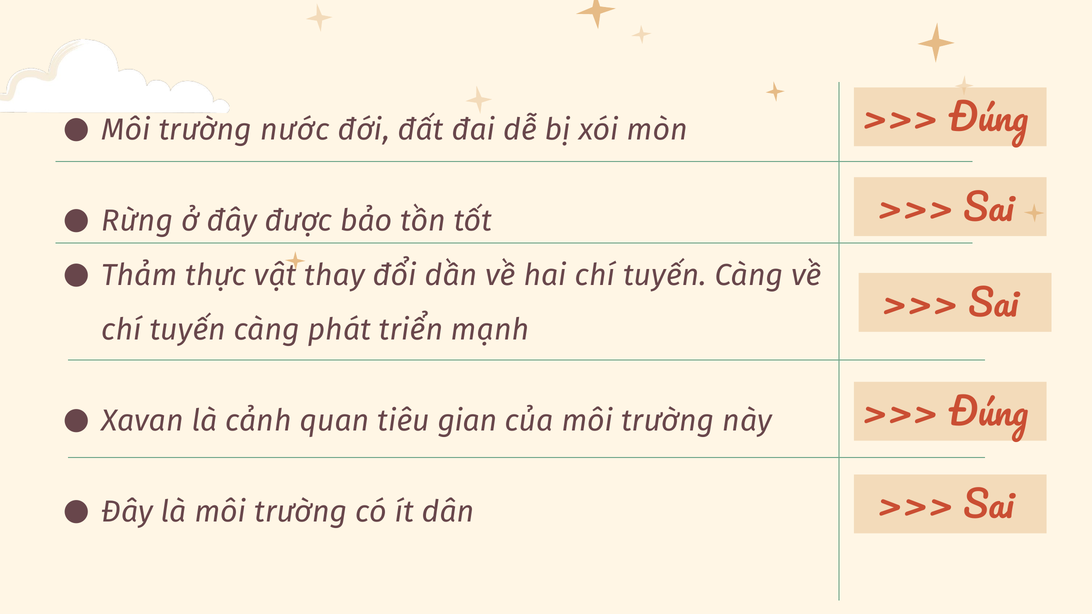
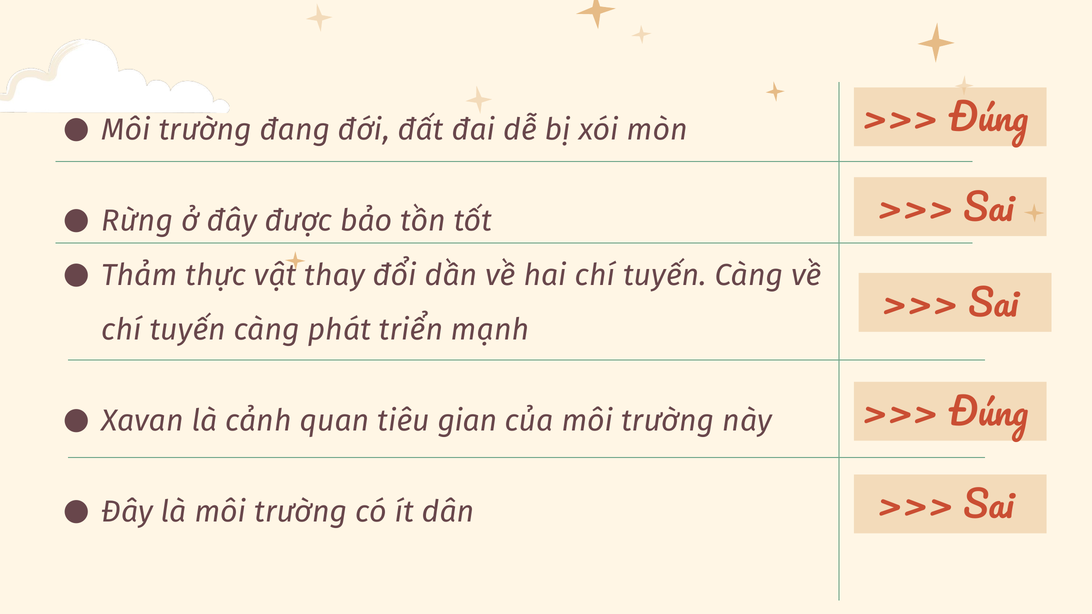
nước: nước -> đang
